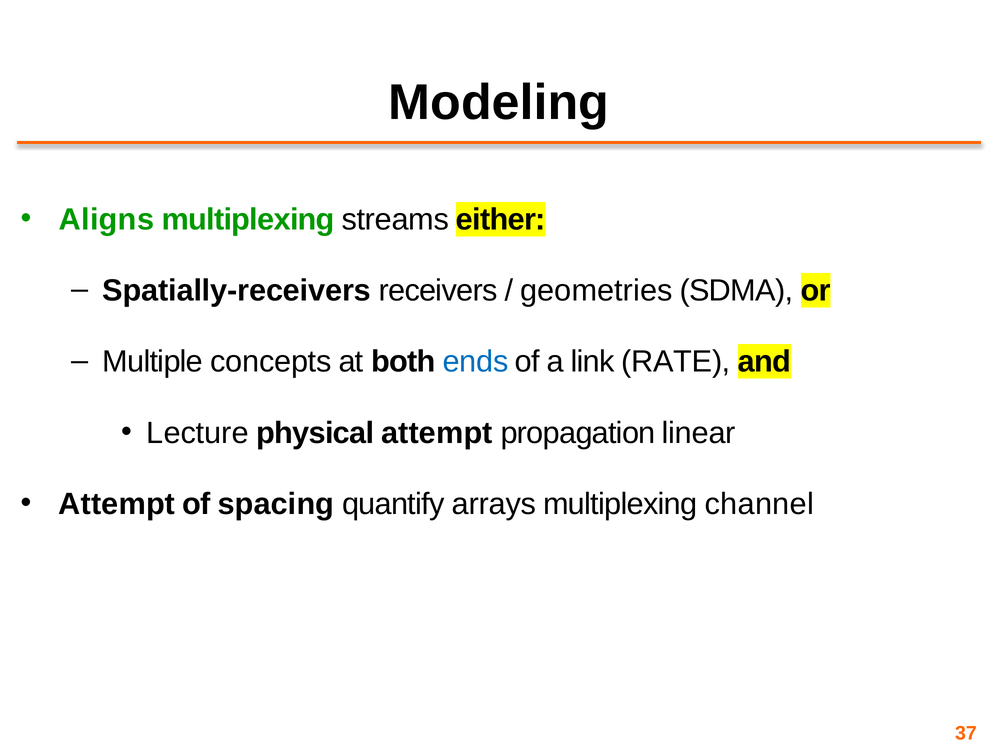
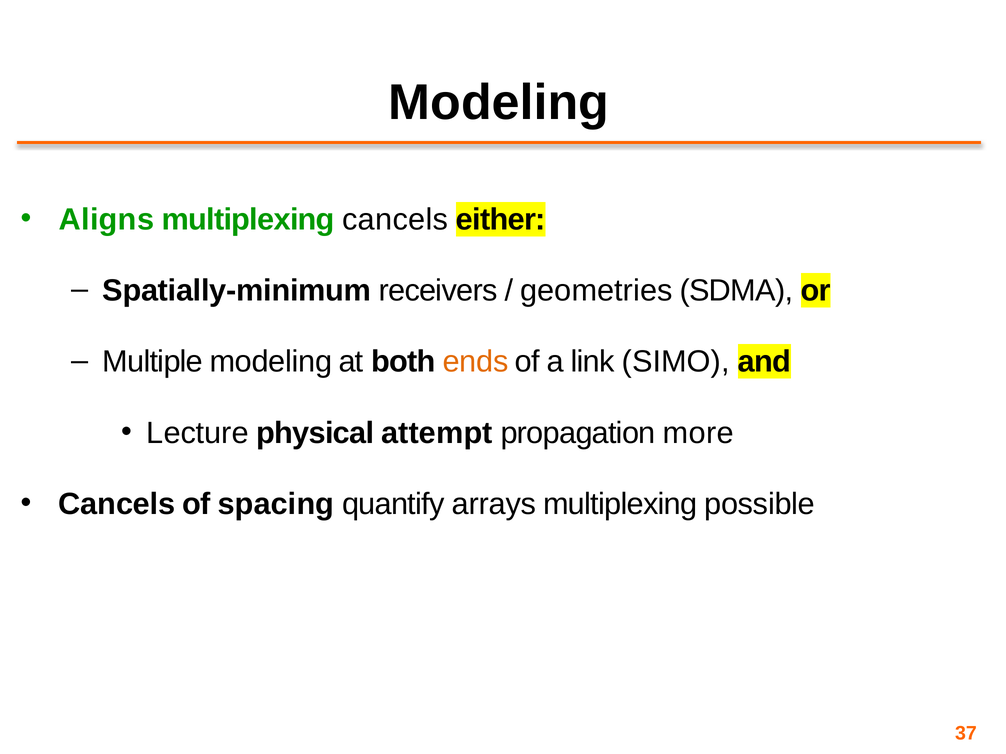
multiplexing streams: streams -> cancels
Spatially-receivers: Spatially-receivers -> Spatially-minimum
Multiple concepts: concepts -> modeling
ends colour: blue -> orange
RATE: RATE -> SIMO
linear: linear -> more
Attempt at (117, 505): Attempt -> Cancels
channel: channel -> possible
